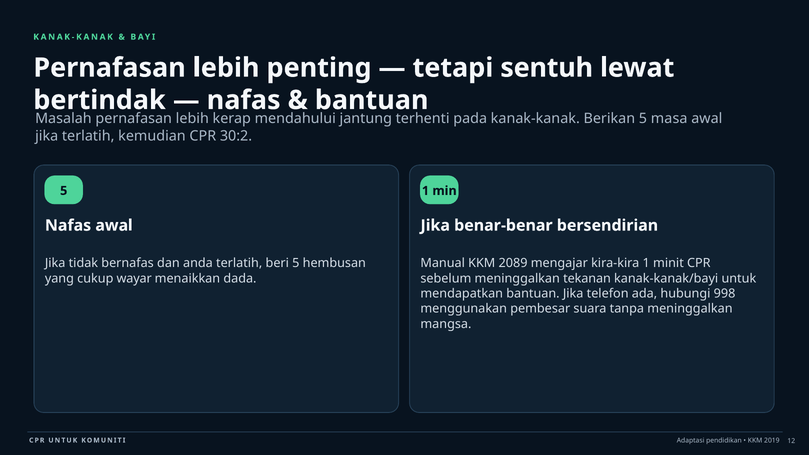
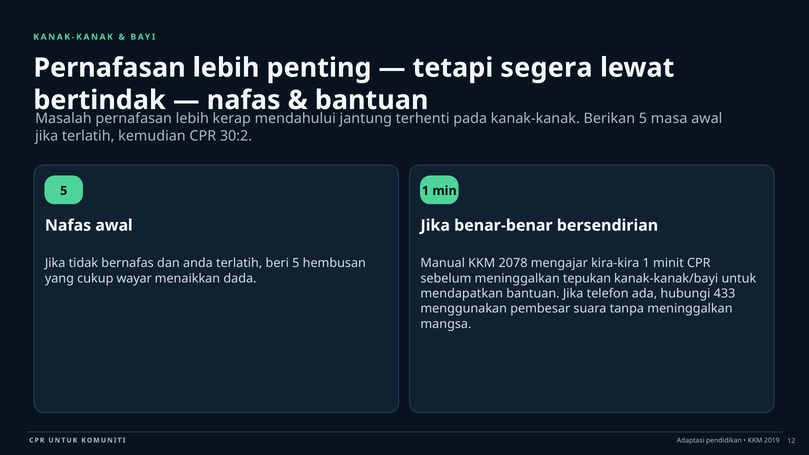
sentuh: sentuh -> segera
2089: 2089 -> 2078
tekanan: tekanan -> tepukan
998: 998 -> 433
